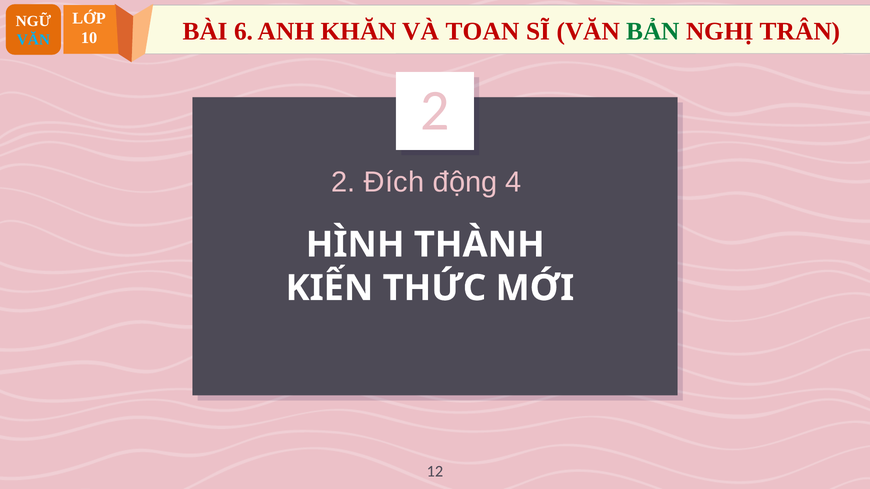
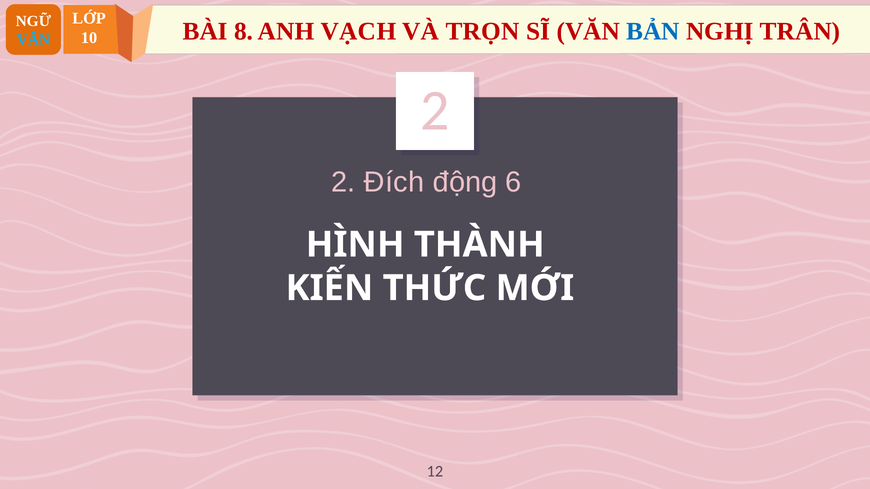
6: 6 -> 8
KHĂN: KHĂN -> VẠCH
TOAN: TOAN -> TRỌN
BẢN colour: green -> blue
4: 4 -> 6
